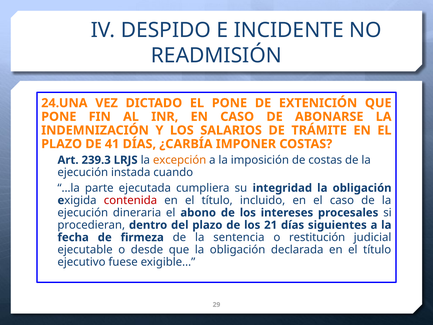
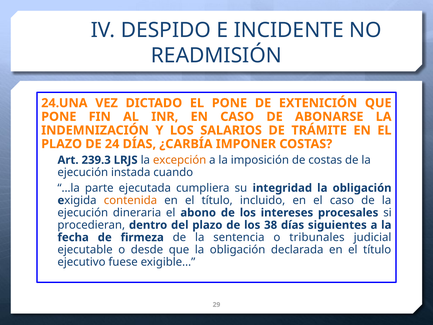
41: 41 -> 24
contenida colour: red -> orange
21: 21 -> 38
restitución: restitución -> tribunales
